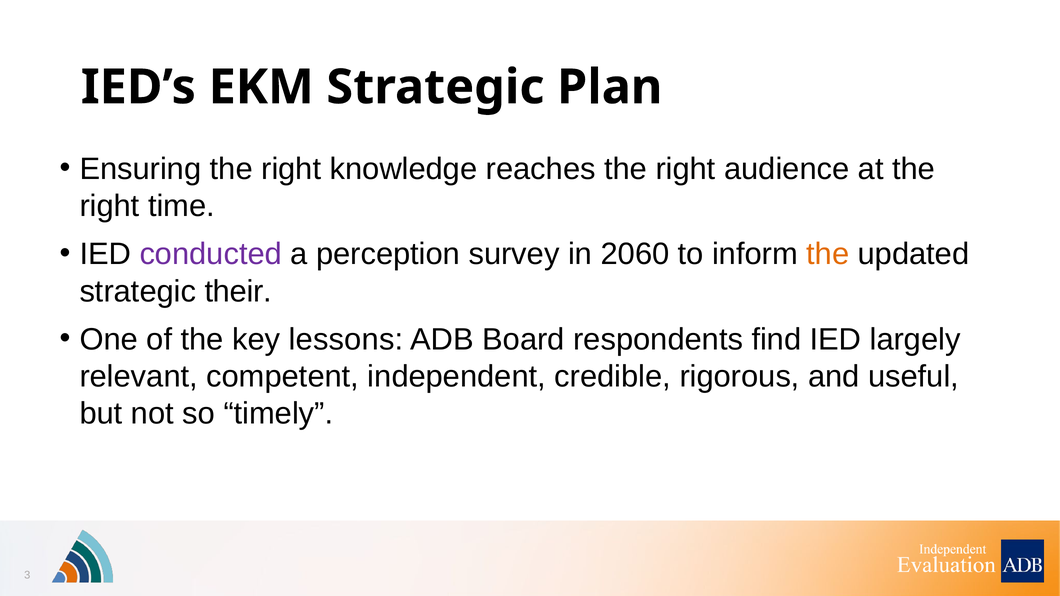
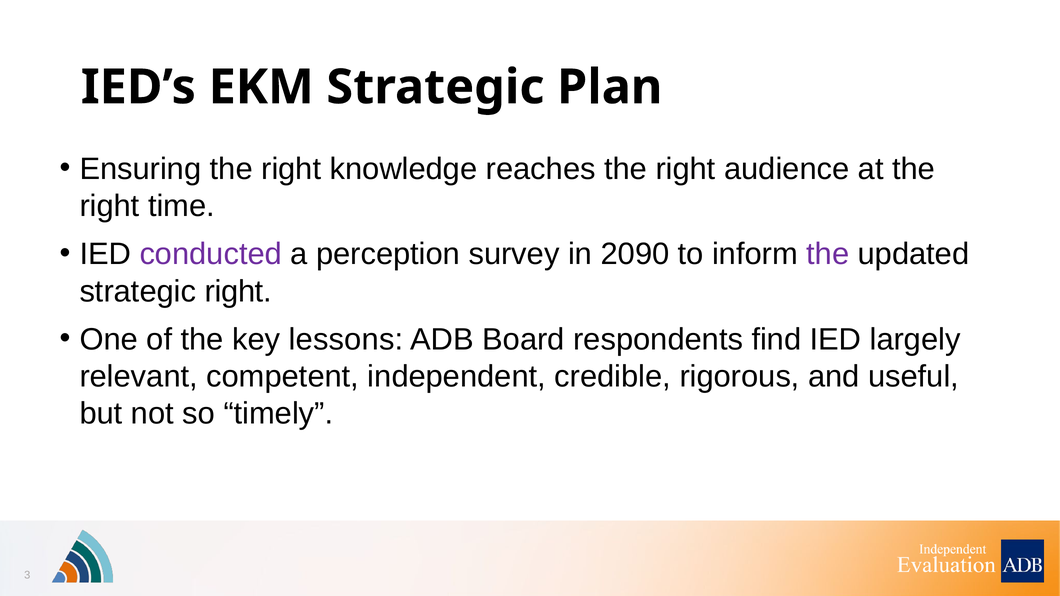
2060: 2060 -> 2090
the at (828, 254) colour: orange -> purple
strategic their: their -> right
